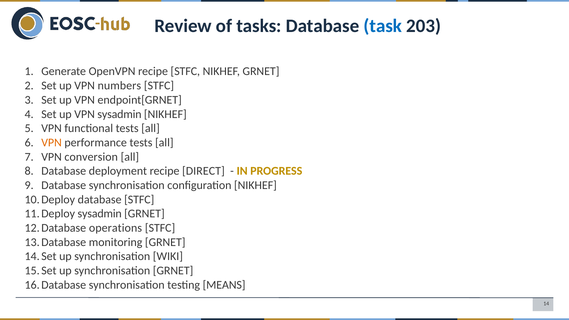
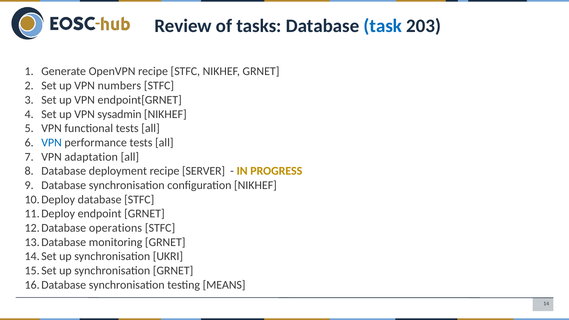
VPN at (52, 143) colour: orange -> blue
conversion: conversion -> adaptation
DIRECT: DIRECT -> SERVER
sysadmin at (100, 214): sysadmin -> endpoint
WIKI: WIKI -> UKRI
